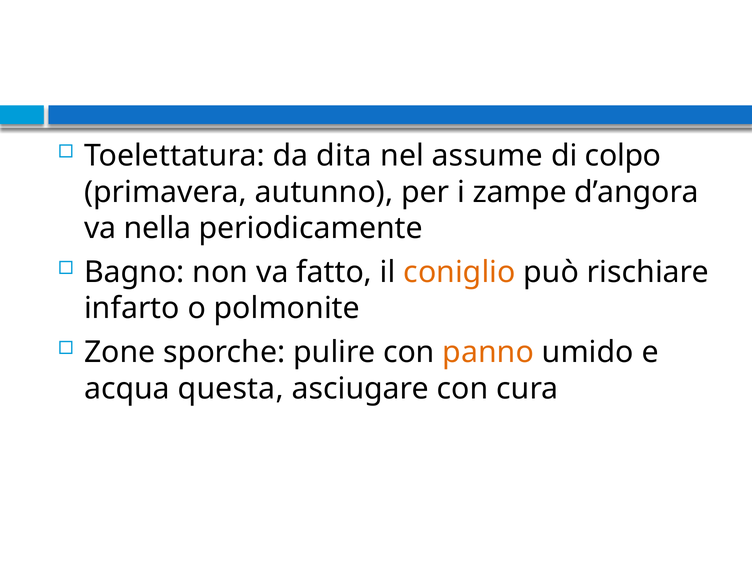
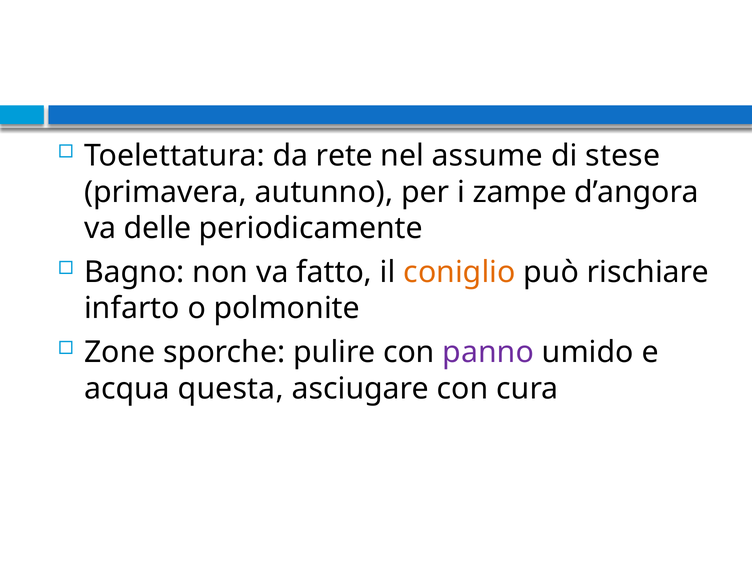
dita: dita -> rete
colpo: colpo -> stese
nella: nella -> delle
panno colour: orange -> purple
